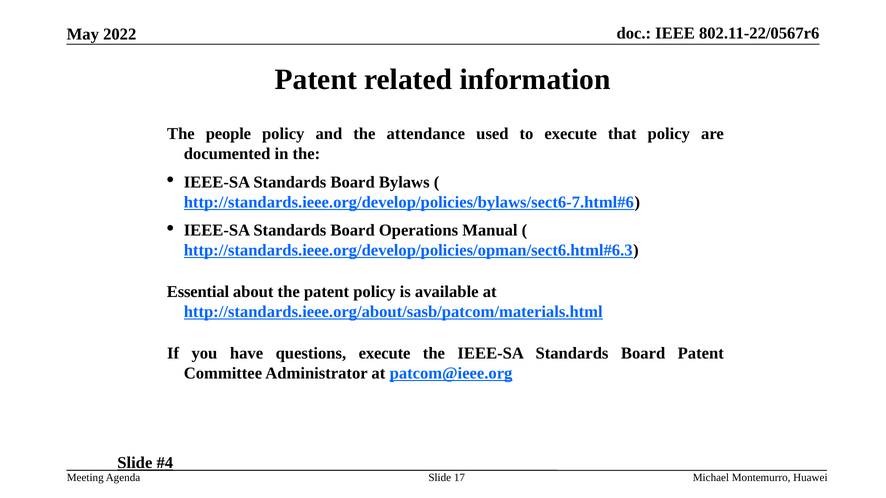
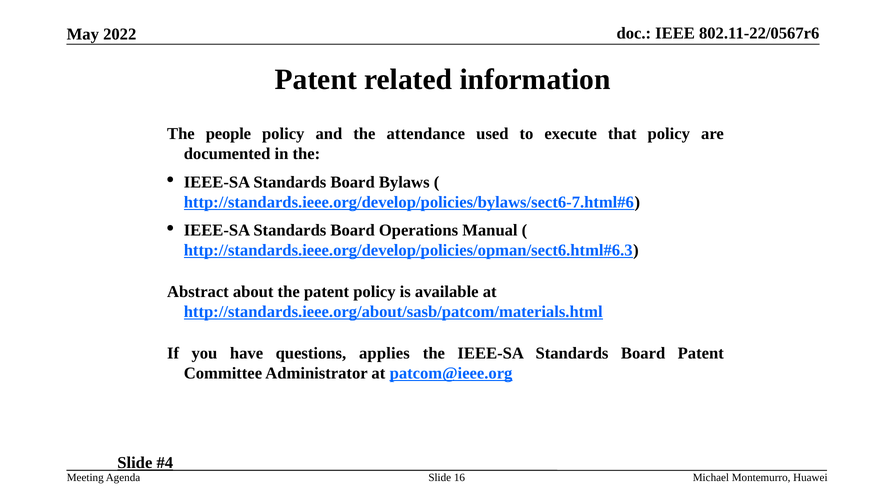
Essential: Essential -> Abstract
questions execute: execute -> applies
17: 17 -> 16
